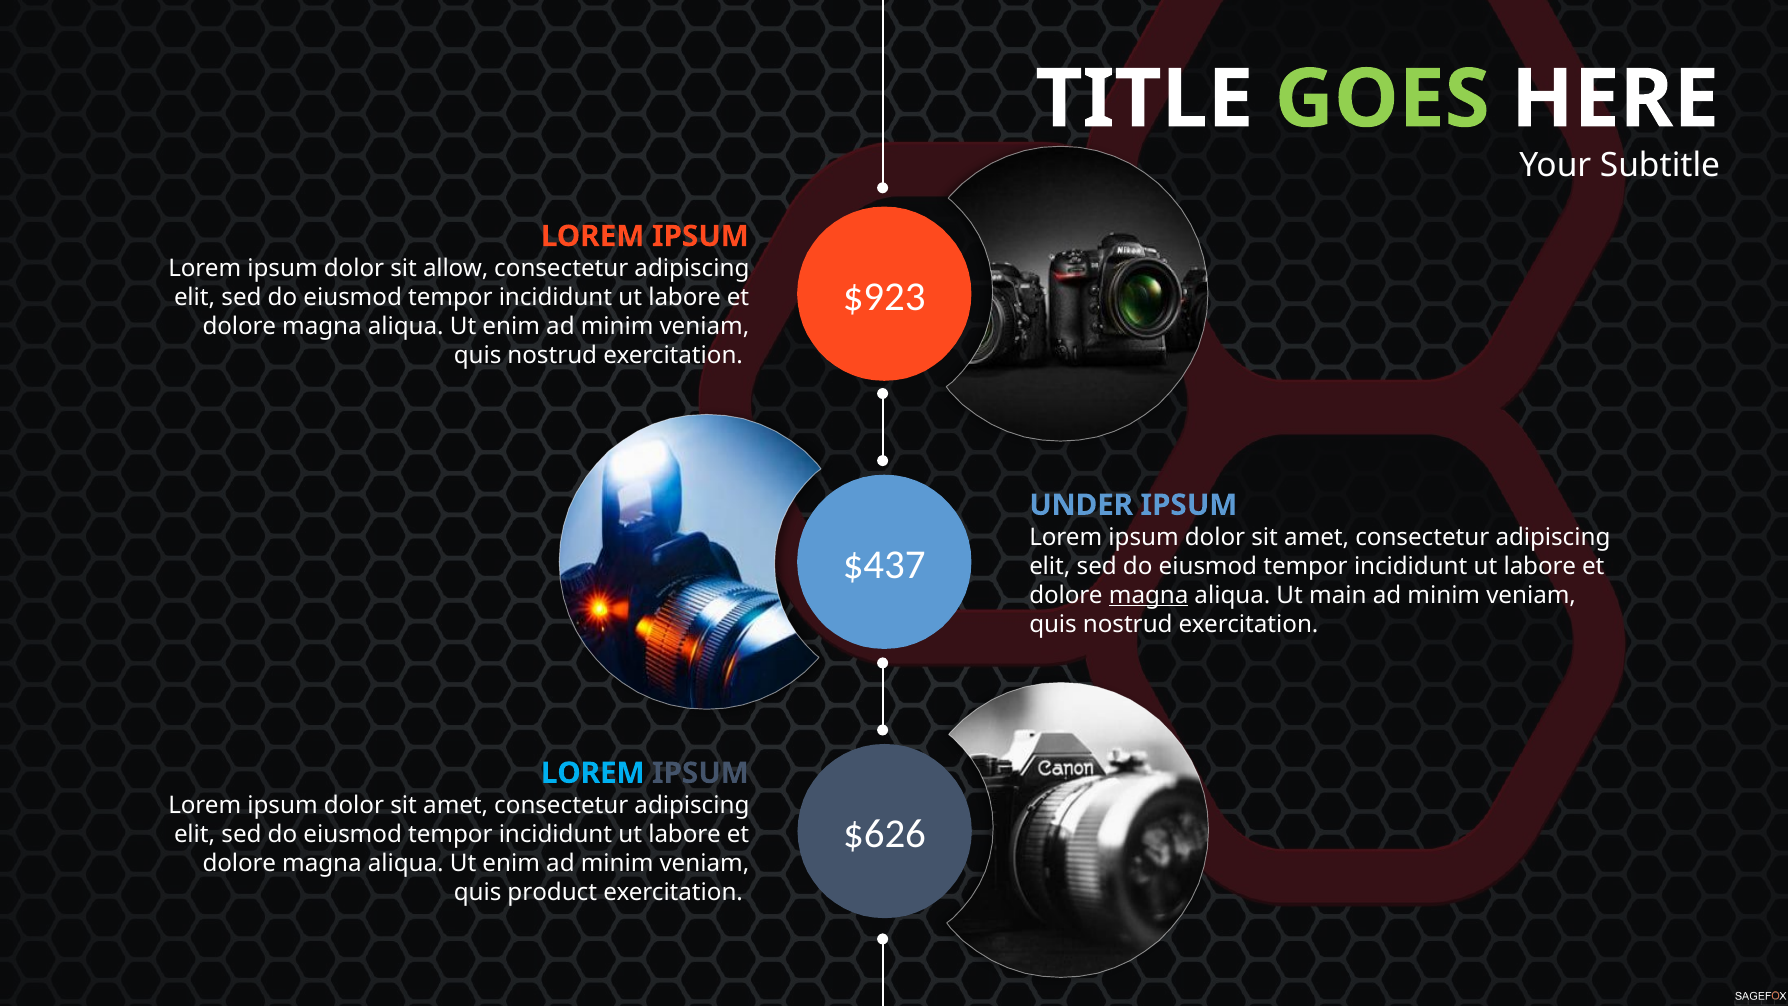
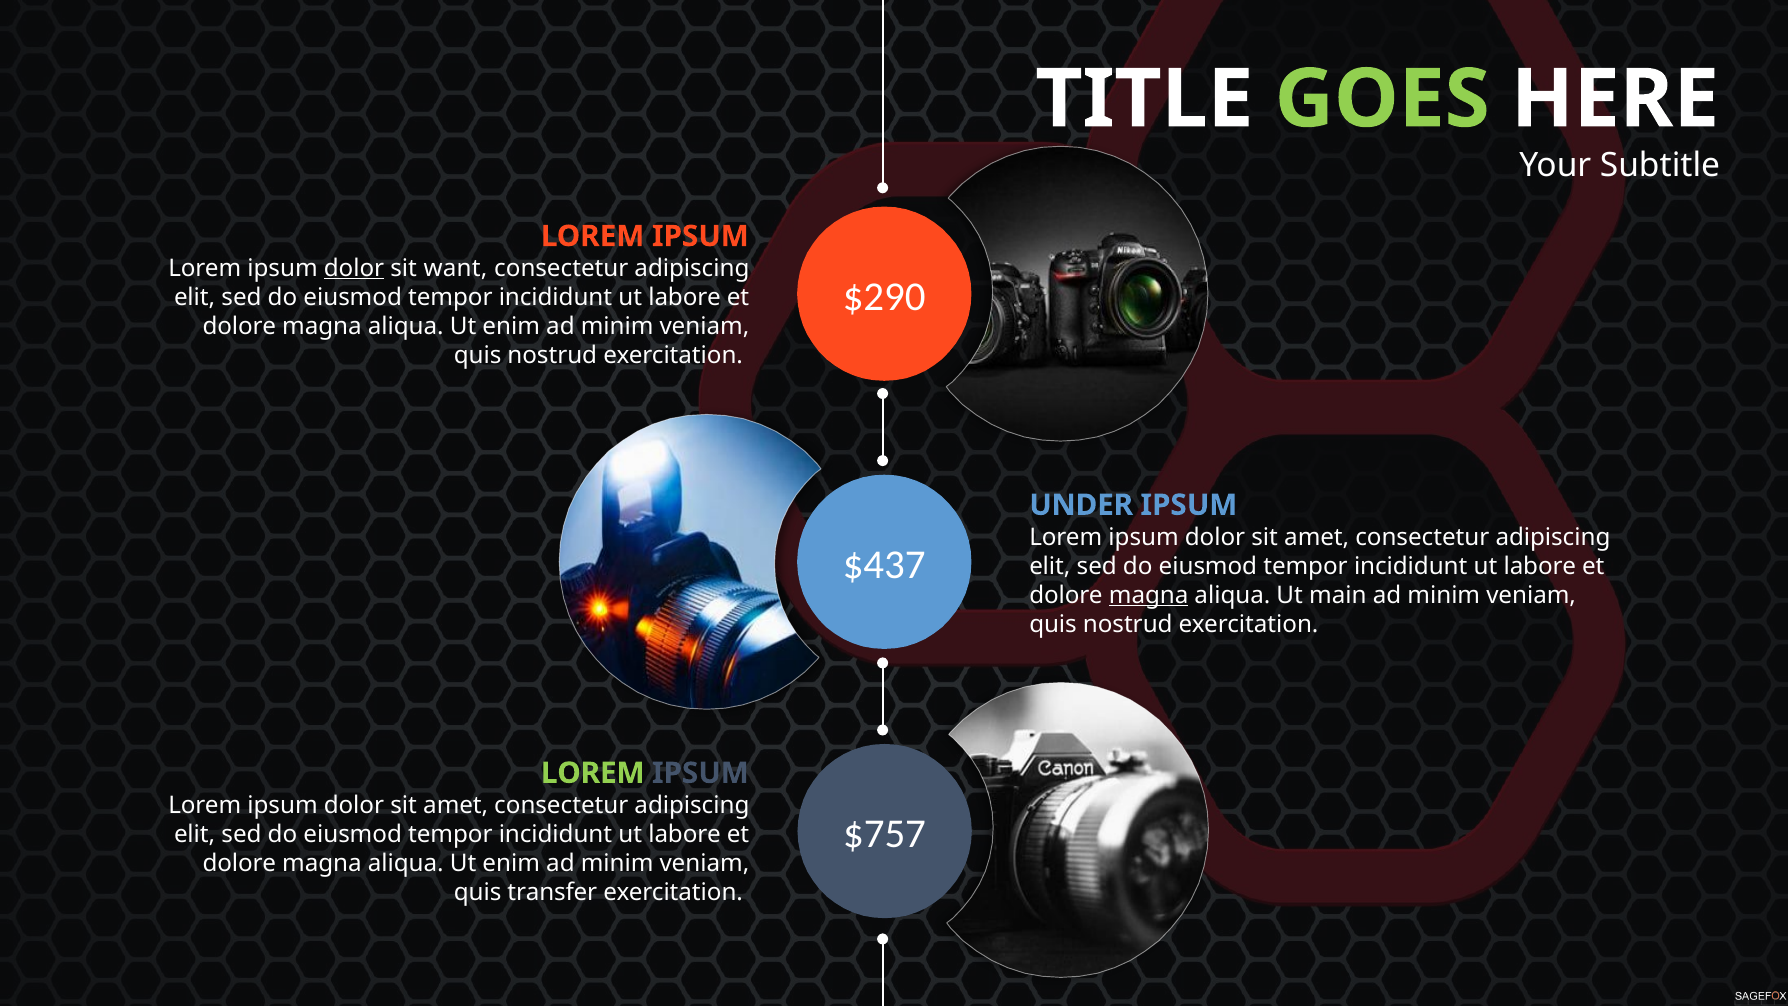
dolor at (354, 268) underline: none -> present
allow: allow -> want
$923: $923 -> $290
LOREM at (593, 773) colour: light blue -> light green
$626: $626 -> $757
product: product -> transfer
